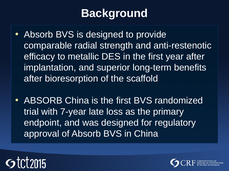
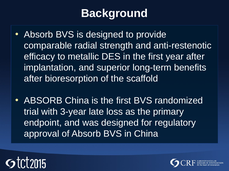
7-year: 7-year -> 3-year
